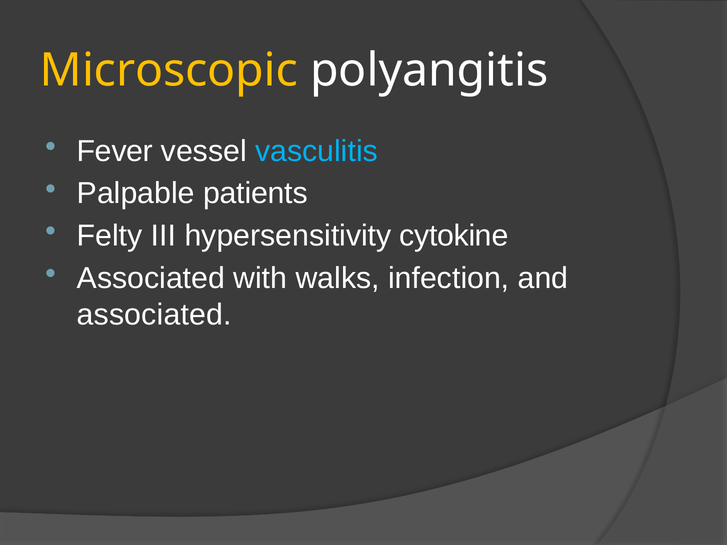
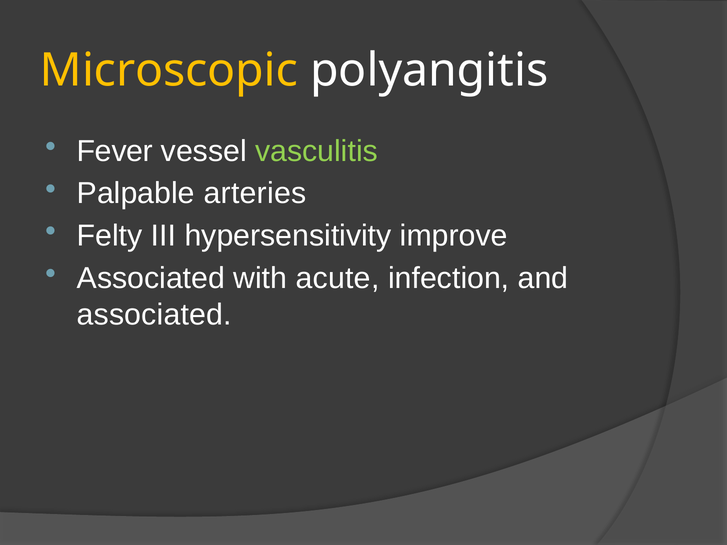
vasculitis colour: light blue -> light green
patients: patients -> arteries
cytokine: cytokine -> improve
walks: walks -> acute
